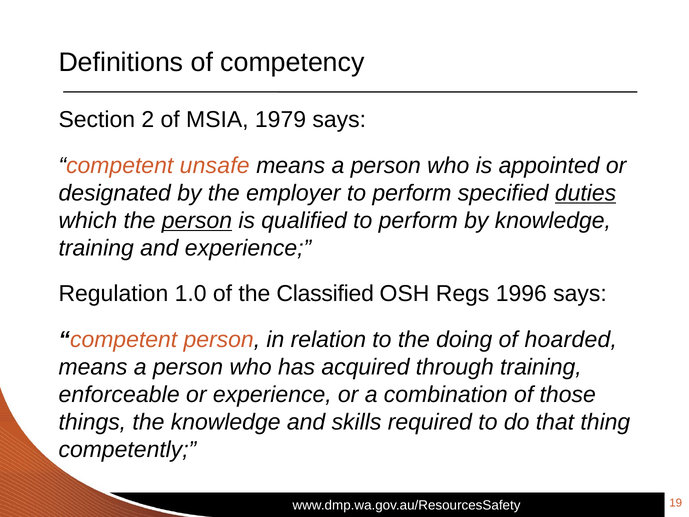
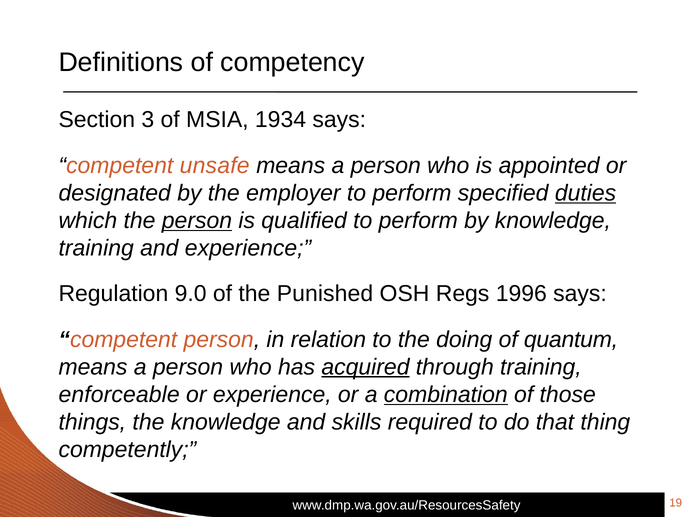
2: 2 -> 3
1979: 1979 -> 1934
1.0: 1.0 -> 9.0
Classified: Classified -> Punished
hoarded: hoarded -> quantum
acquired underline: none -> present
combination underline: none -> present
